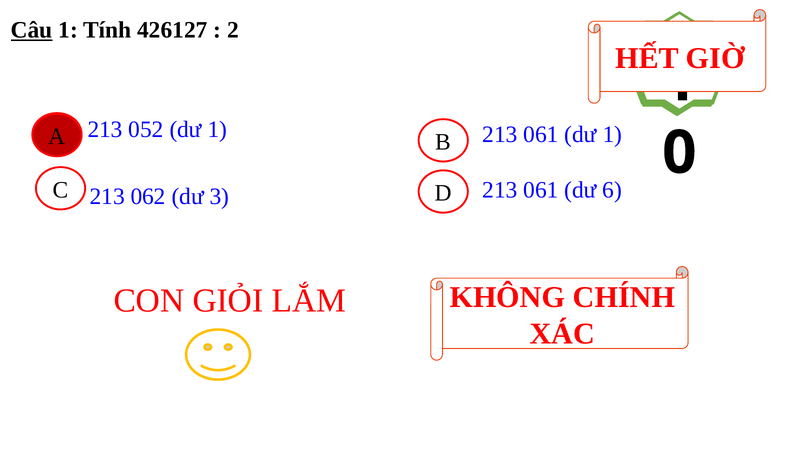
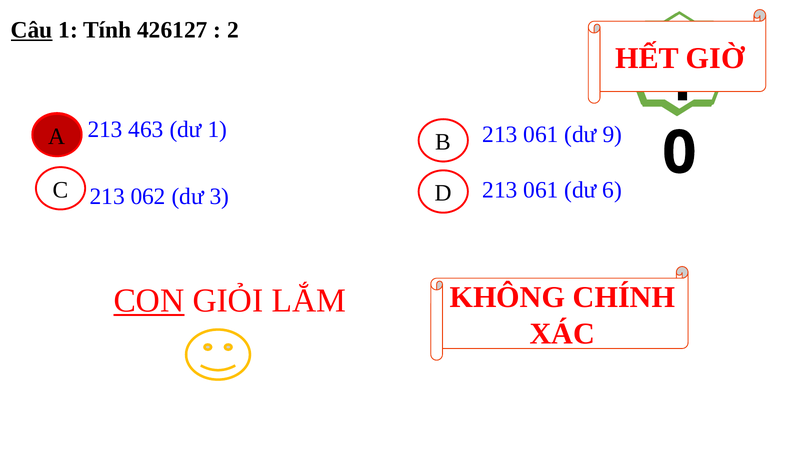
052: 052 -> 463
061 dư 1: 1 -> 9
CON underline: none -> present
